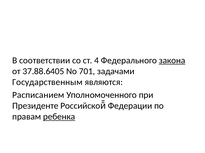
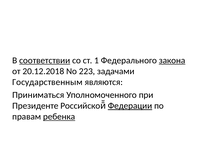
соответствии underline: none -> present
4: 4 -> 1
37.88.6405: 37.88.6405 -> 20.12.2018
701: 701 -> 223
Расписанием: Расписанием -> Приниматься
Федерации underline: none -> present
